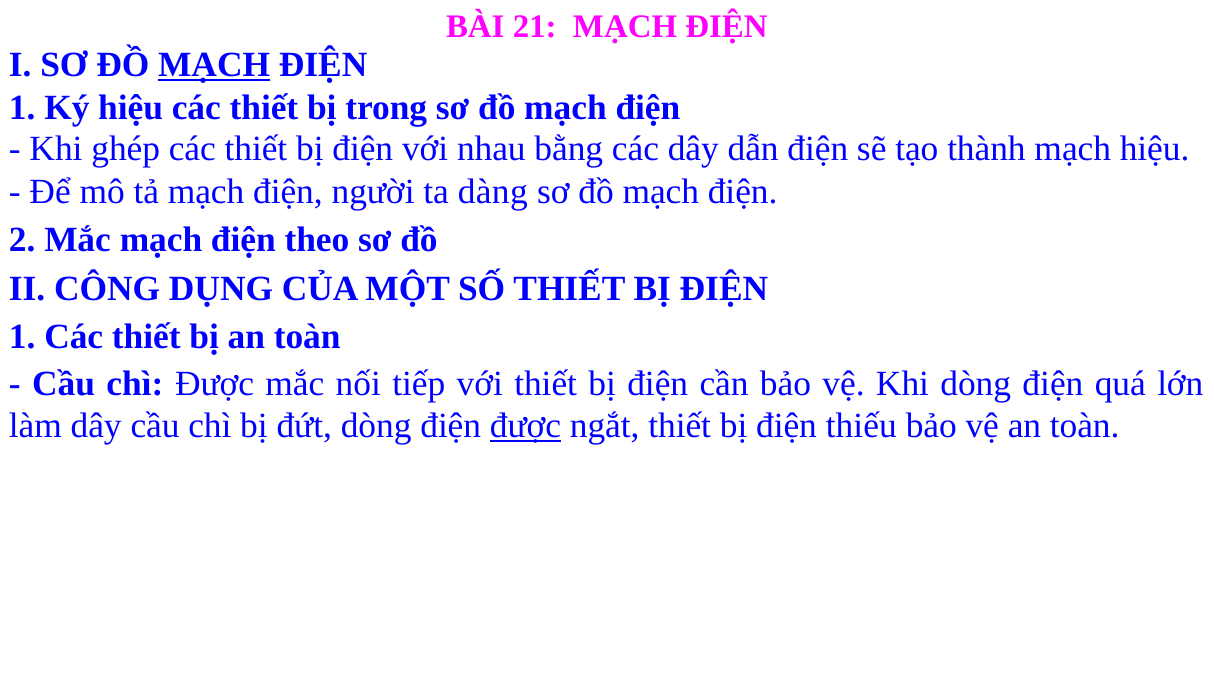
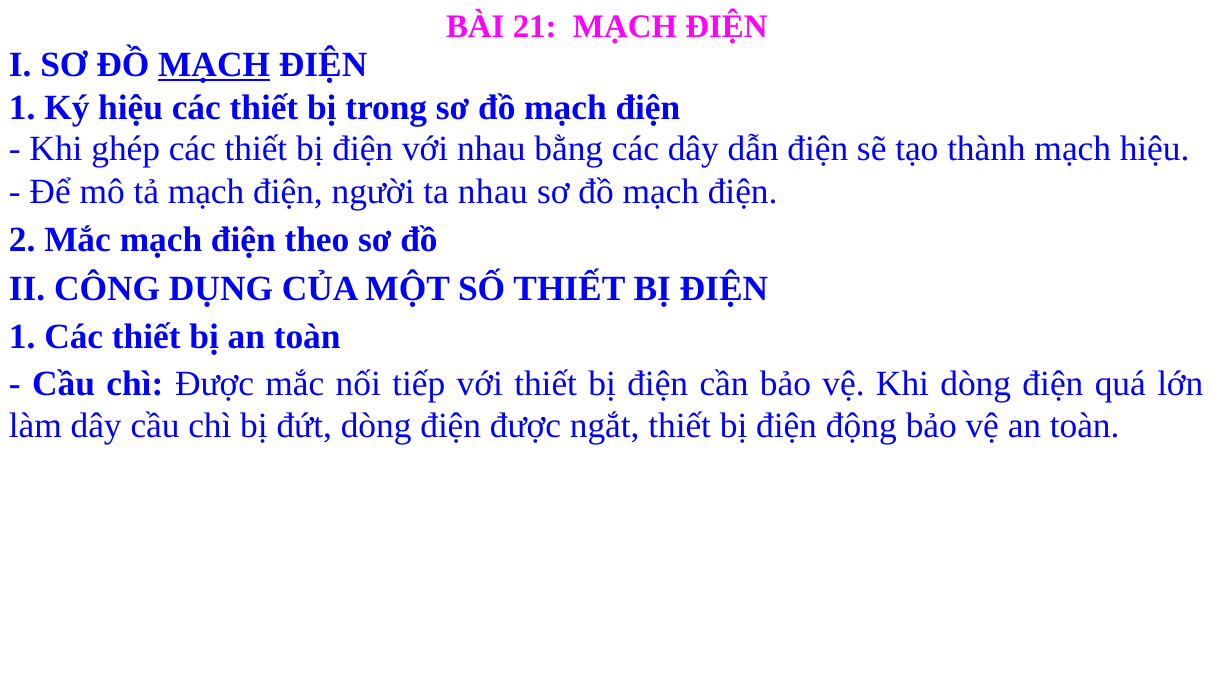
ta dàng: dàng -> nhau
được at (525, 426) underline: present -> none
thiếu: thiếu -> động
